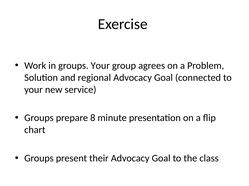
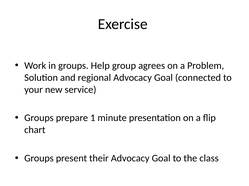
groups Your: Your -> Help
8: 8 -> 1
